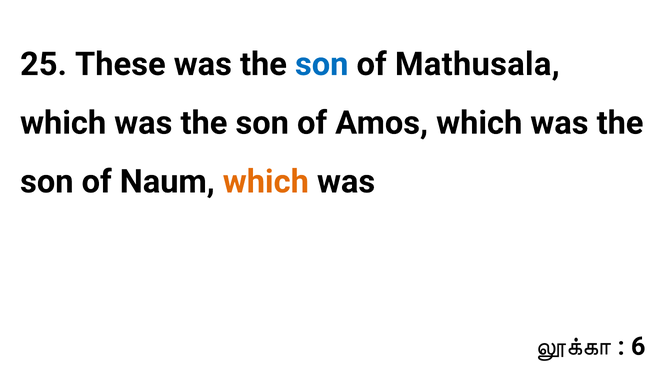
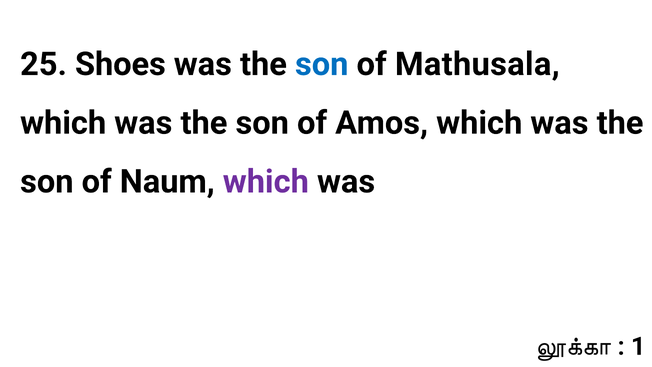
These: These -> Shoes
which at (266, 182) colour: orange -> purple
6: 6 -> 1
